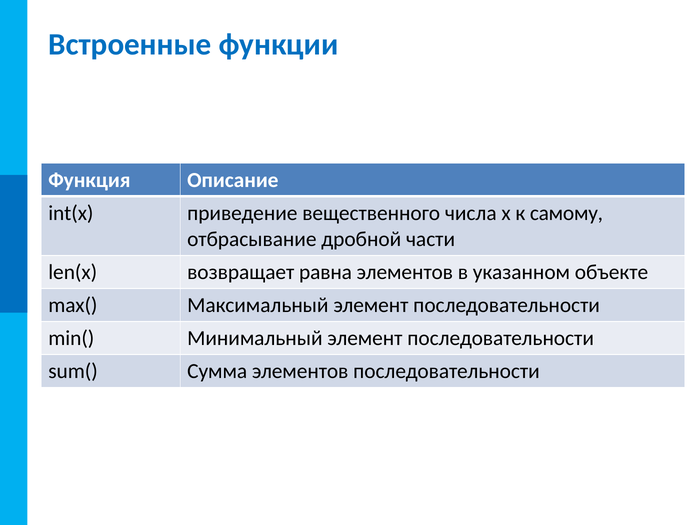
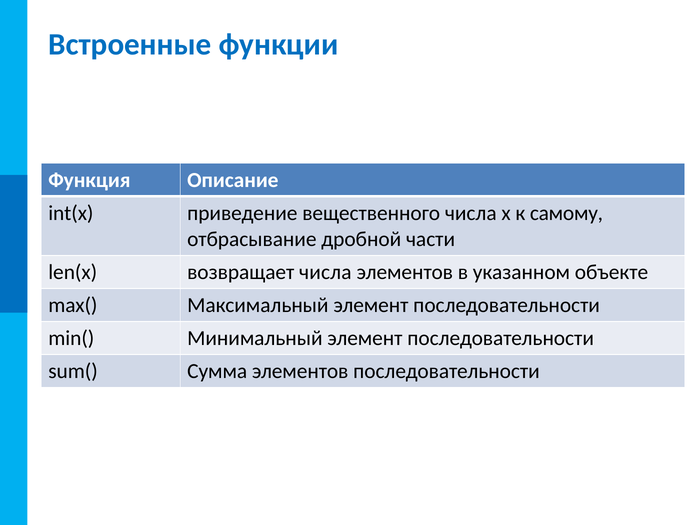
возвращает равна: равна -> числа
